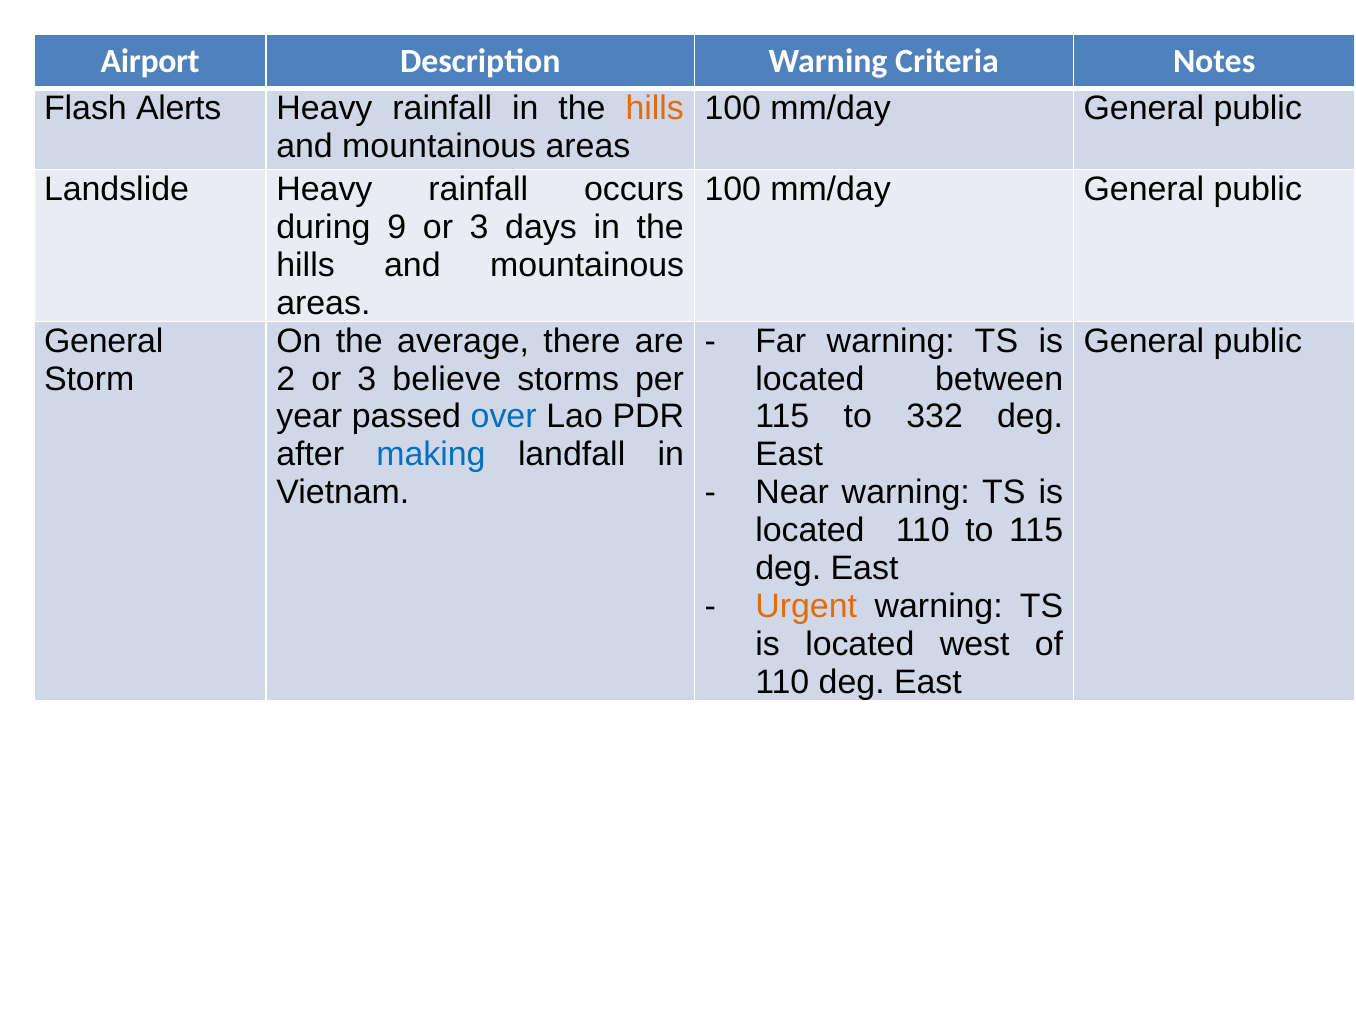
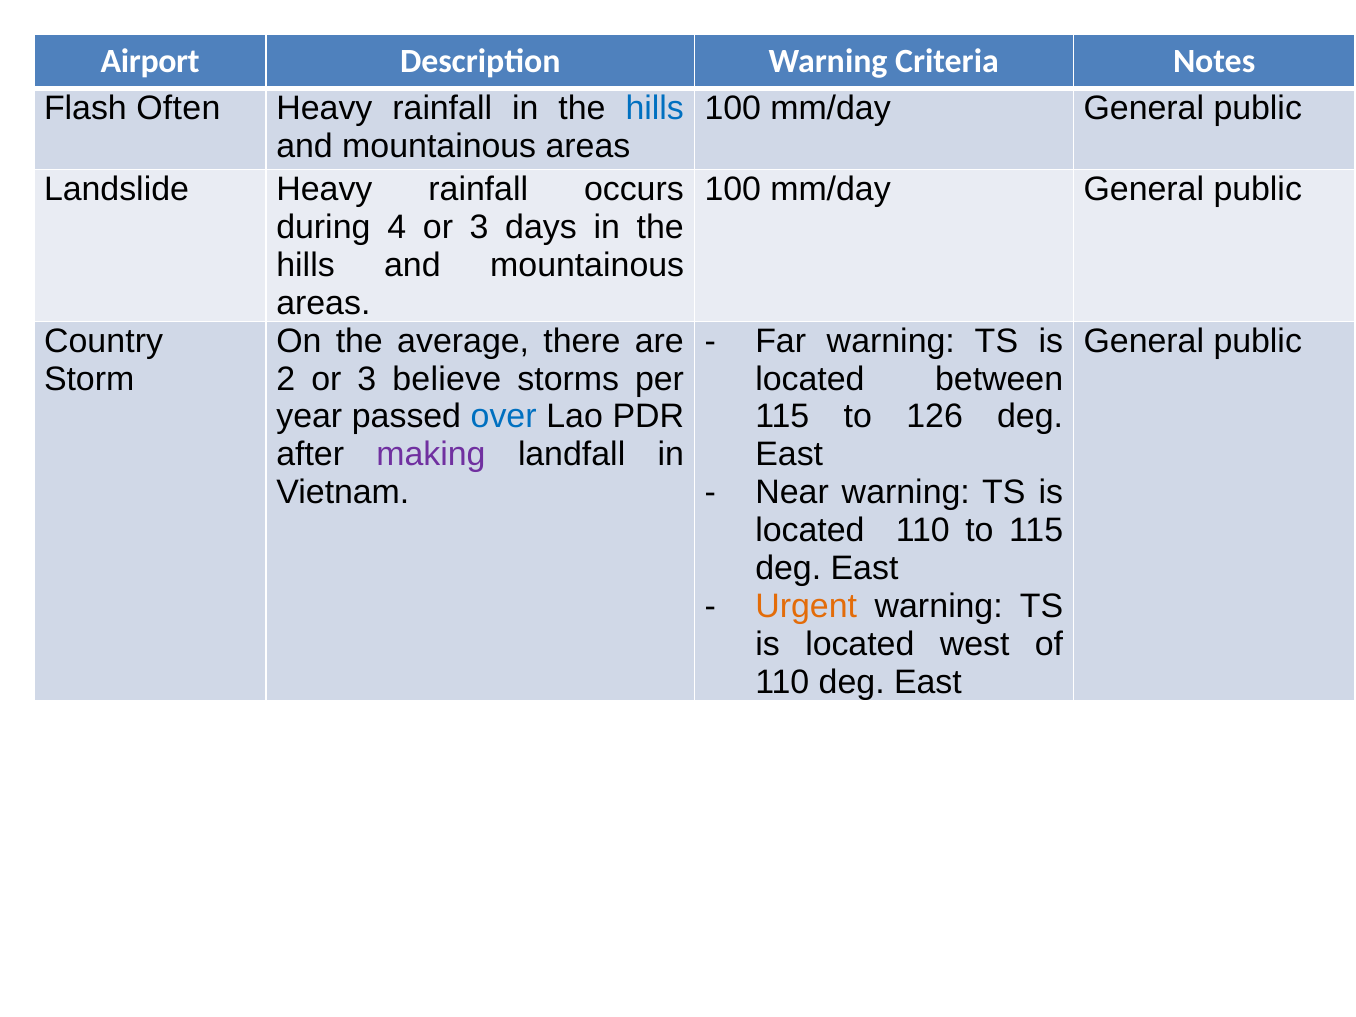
Alerts: Alerts -> Often
hills at (655, 108) colour: orange -> blue
9: 9 -> 4
General at (104, 341): General -> Country
332: 332 -> 126
making colour: blue -> purple
